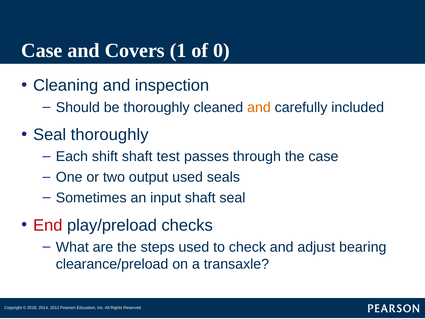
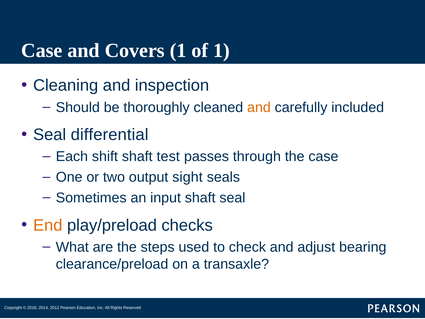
of 0: 0 -> 1
Seal thoroughly: thoroughly -> differential
output used: used -> sight
End colour: red -> orange
